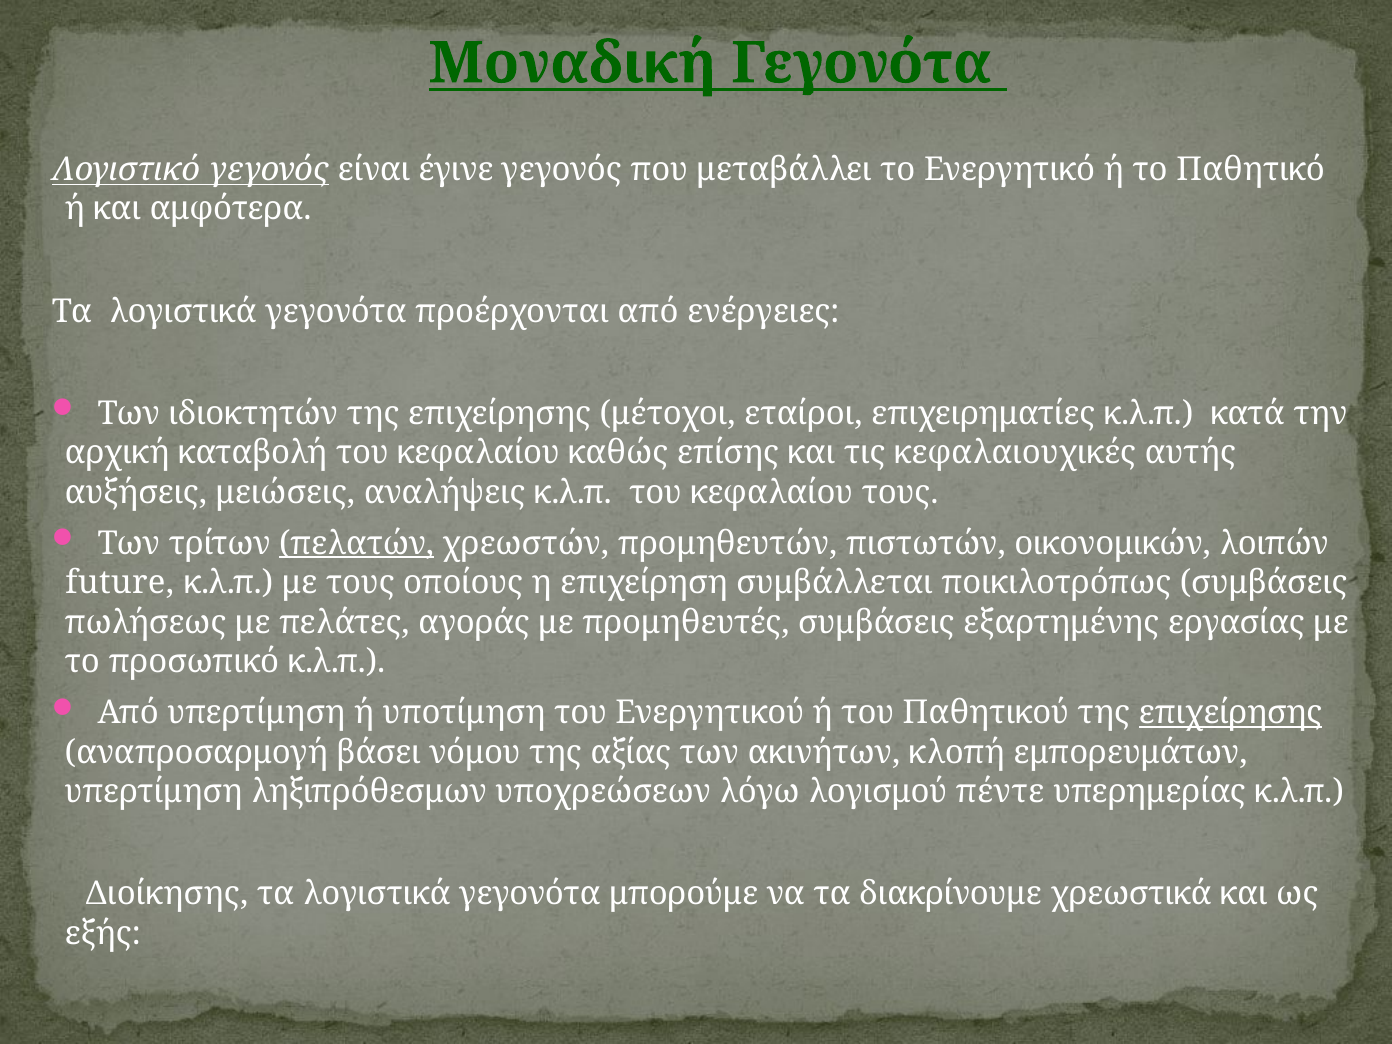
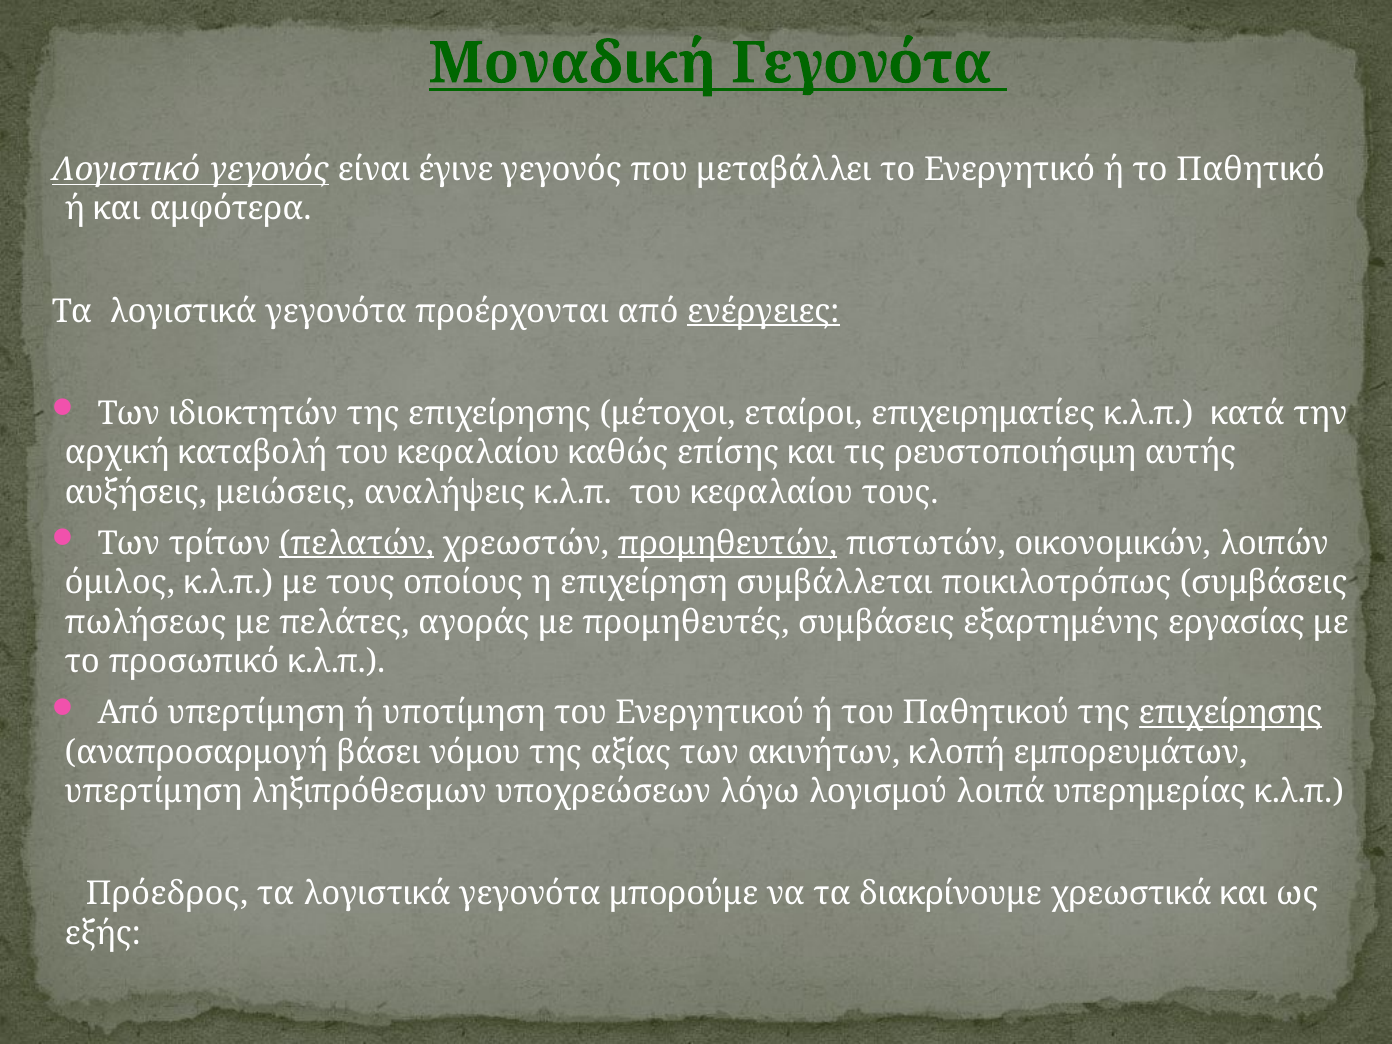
ενέργειες underline: none -> present
κεφαλαιουχικές: κεφαλαιουχικές -> ρευστοποιήσιμη
προμηθευτών underline: none -> present
future: future -> όμιλος
πέντε: πέντε -> λοιπά
Διοίκησης: Διοίκησης -> Πρόεδρος
